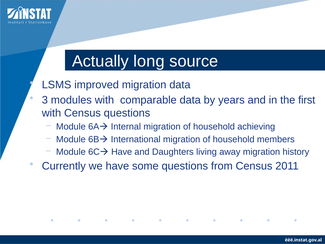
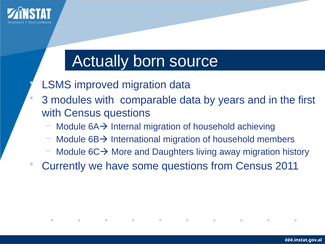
long: long -> born
Have at (122, 152): Have -> More
